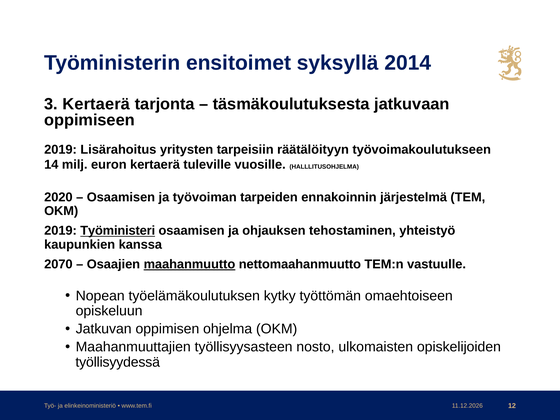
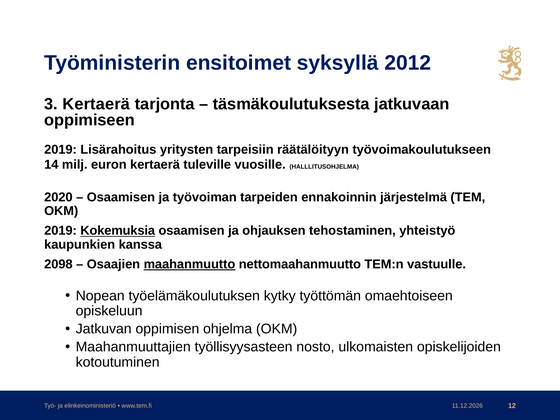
2014: 2014 -> 2012
Työministeri: Työministeri -> Kokemuksia
2070: 2070 -> 2098
työllisyydessä: työllisyydessä -> kotoutuminen
